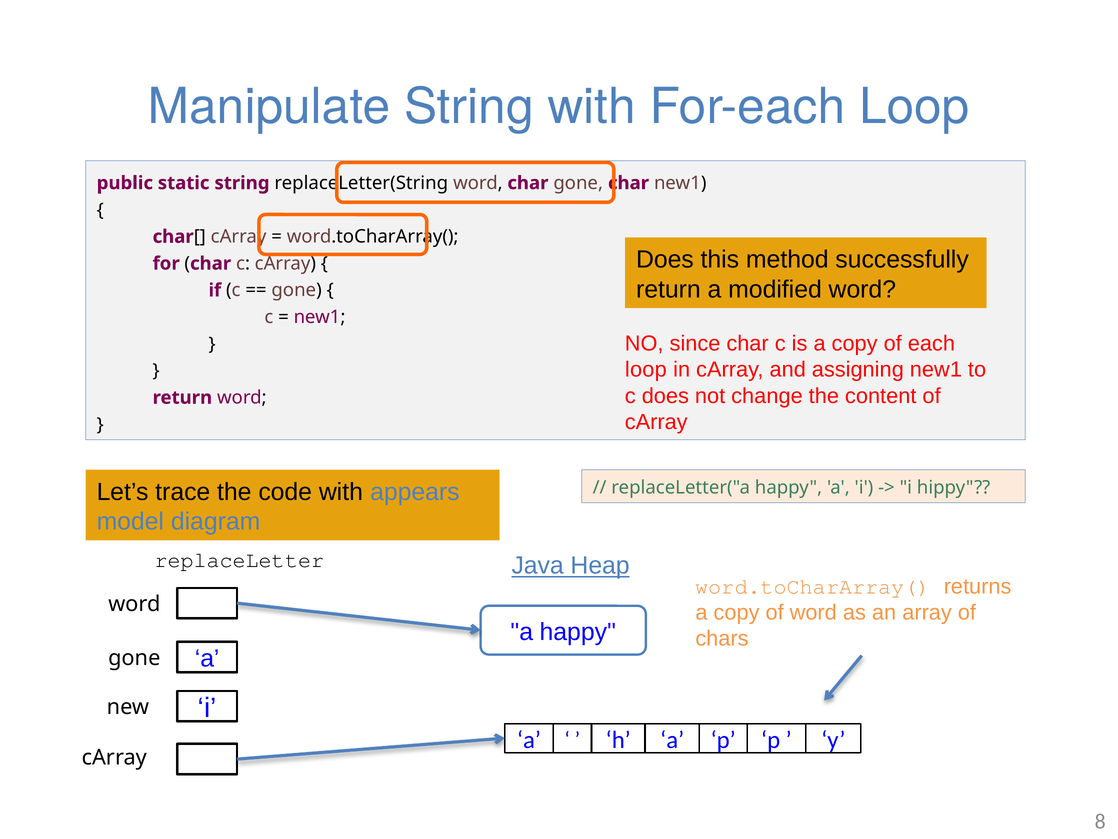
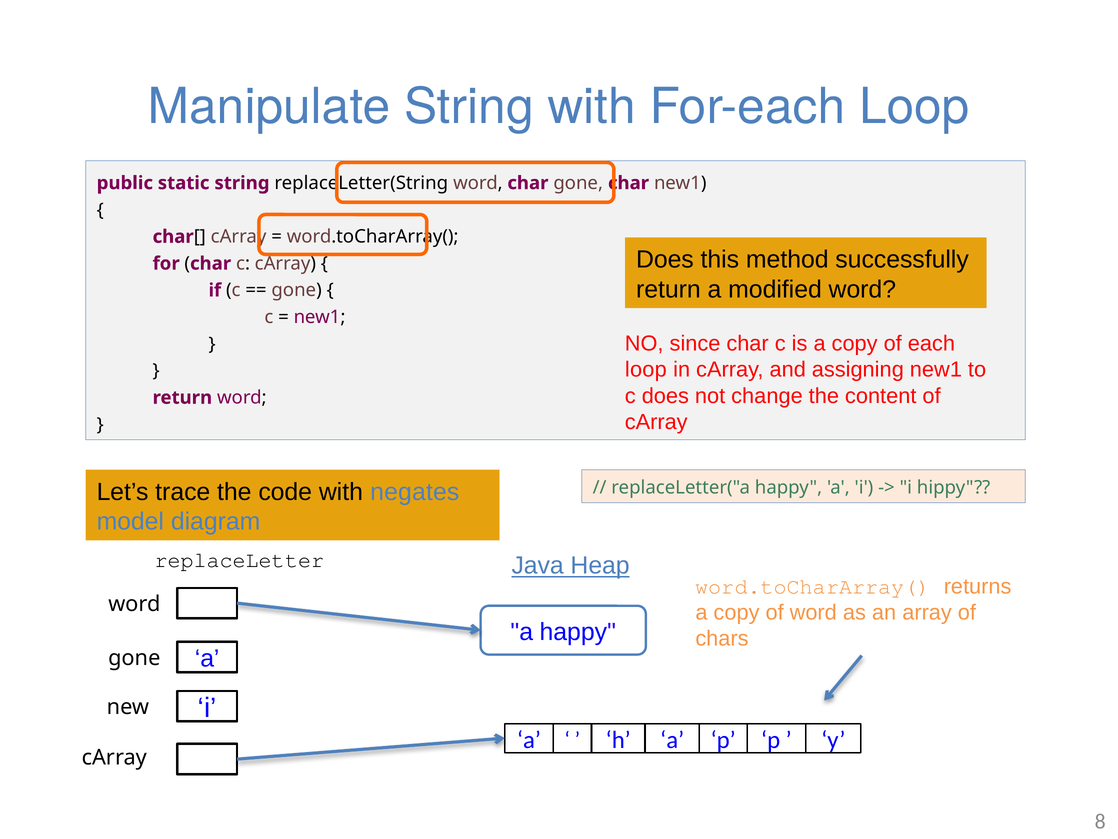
appears: appears -> negates
